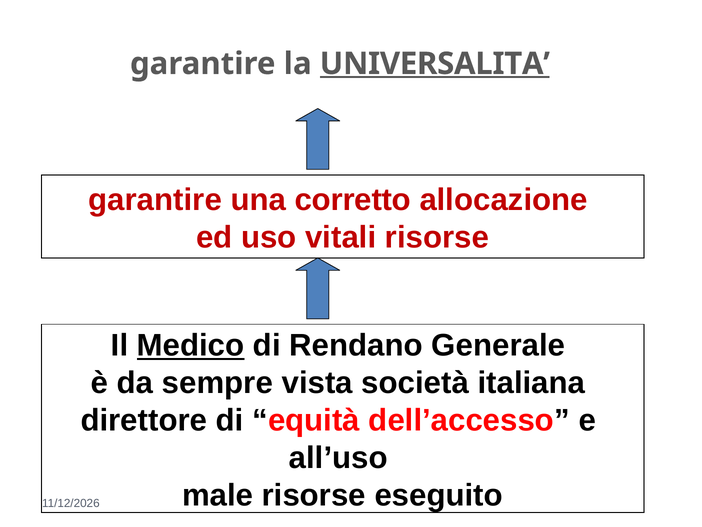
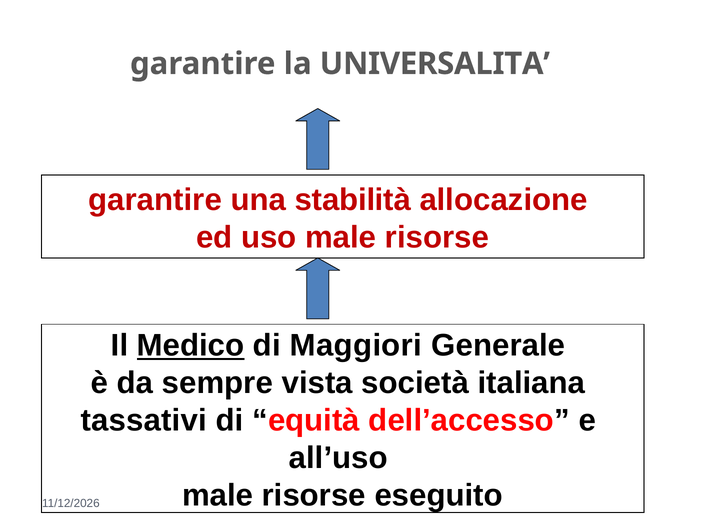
UNIVERSALITA underline: present -> none
corretto: corretto -> stabilità
uso vitali: vitali -> male
Rendano: Rendano -> Maggiori
direttore: direttore -> tassativi
